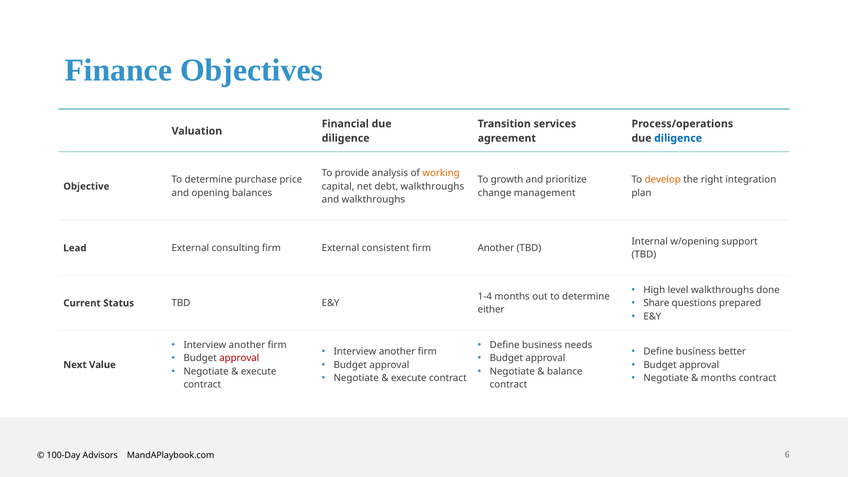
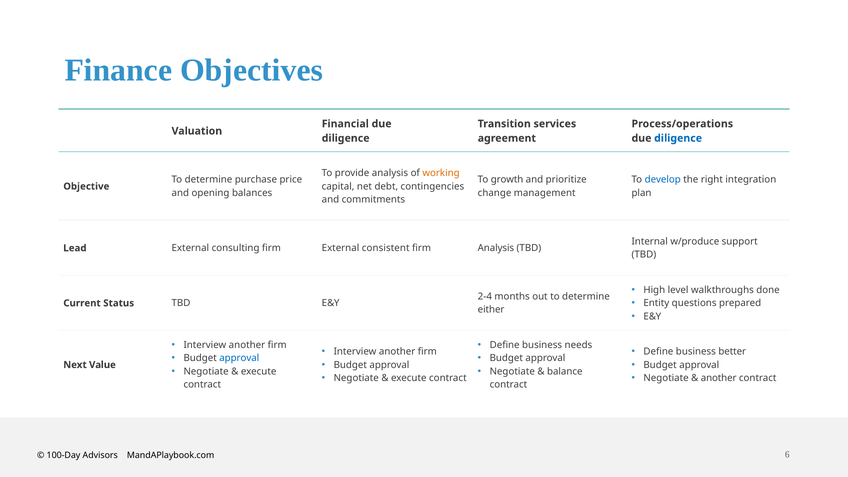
develop colour: orange -> blue
debt walkthroughs: walkthroughs -> contingencies
and walkthroughs: walkthroughs -> commitments
w/opening: w/opening -> w/produce
firm Another: Another -> Analysis
1-4: 1-4 -> 2-4
Share: Share -> Entity
approval at (239, 358) colour: red -> blue
months at (719, 378): months -> another
